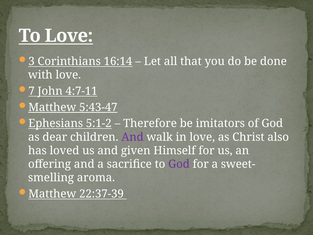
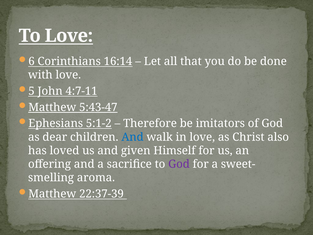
3: 3 -> 6
7: 7 -> 5
And at (132, 137) colour: purple -> blue
